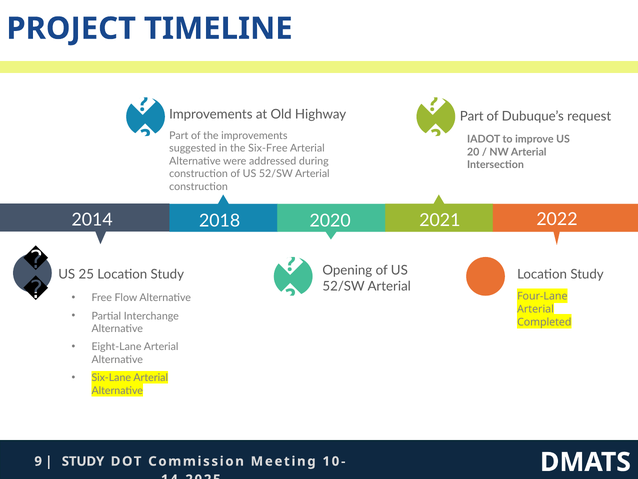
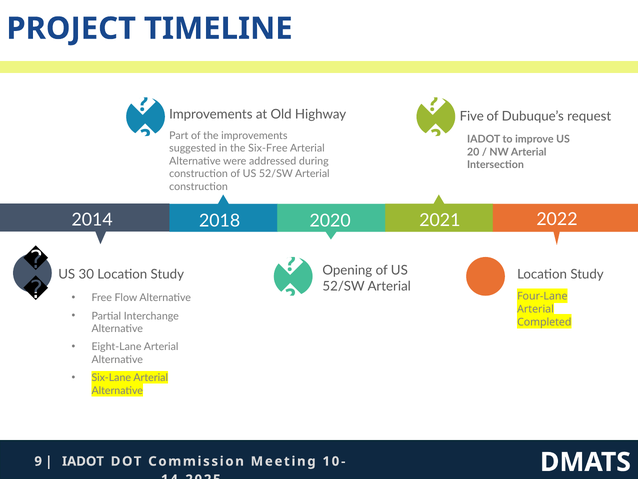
Part at (472, 116): Part -> Five
25: 25 -> 30
STUDY at (83, 461): STUDY -> IADOT
